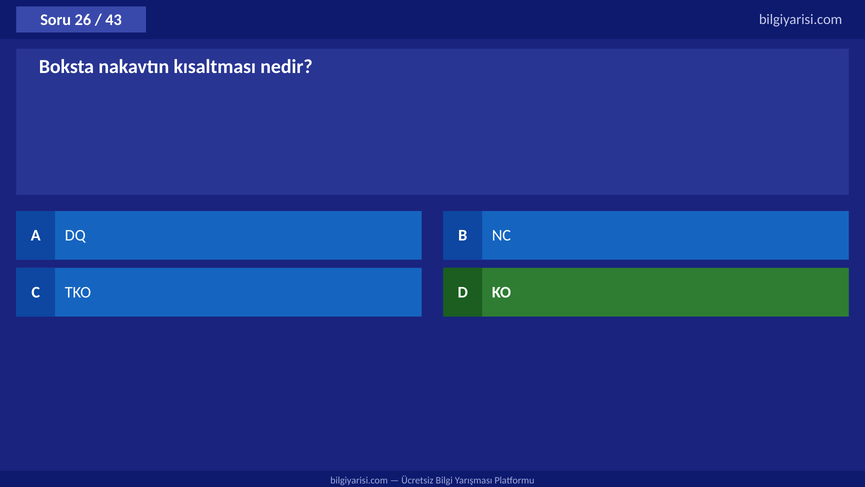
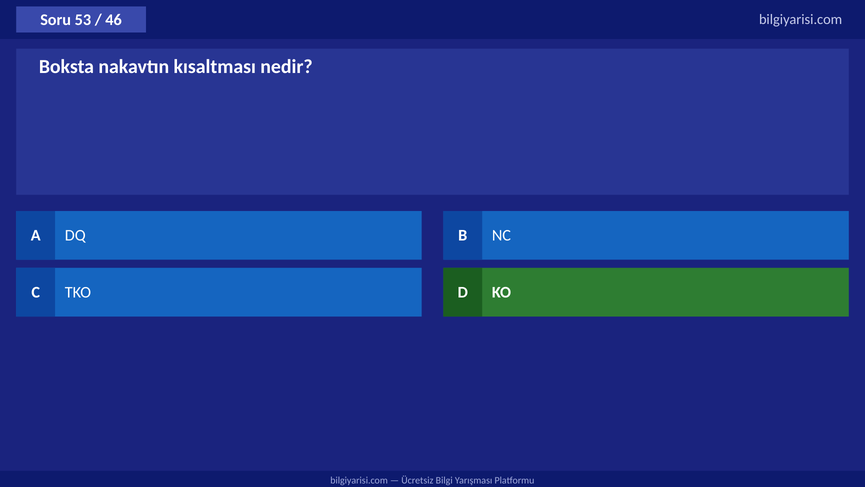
26: 26 -> 53
43: 43 -> 46
